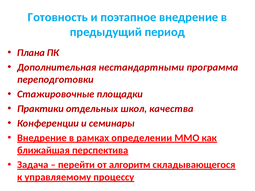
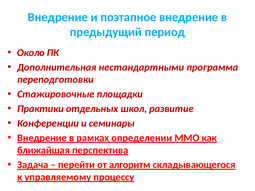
Готовность at (58, 17): Готовность -> Внедрение
Плана: Плана -> Около
качества: качества -> развитие
